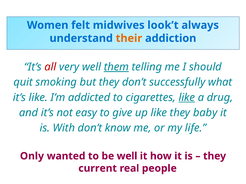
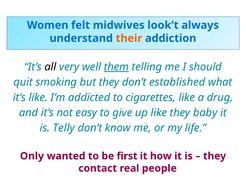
all colour: red -> black
successfully: successfully -> established
like at (187, 98) underline: present -> none
With: With -> Telly
be well: well -> first
current: current -> contact
